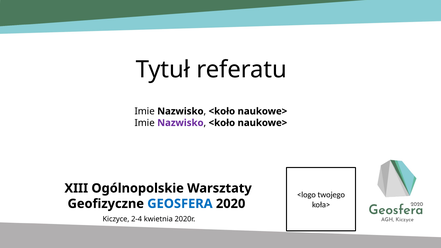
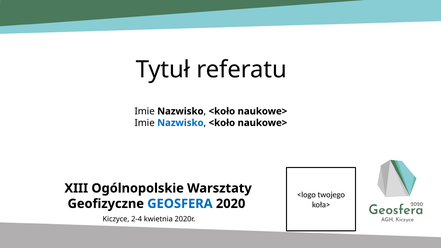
Nazwisko at (180, 123) colour: purple -> blue
